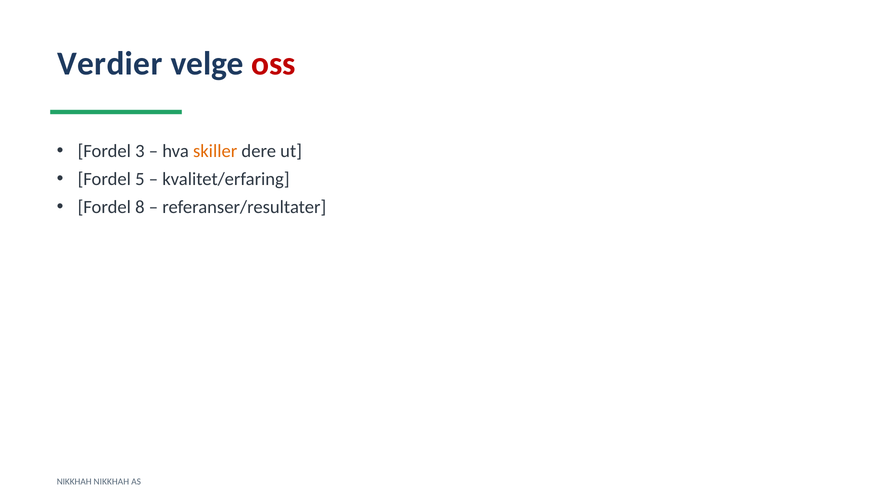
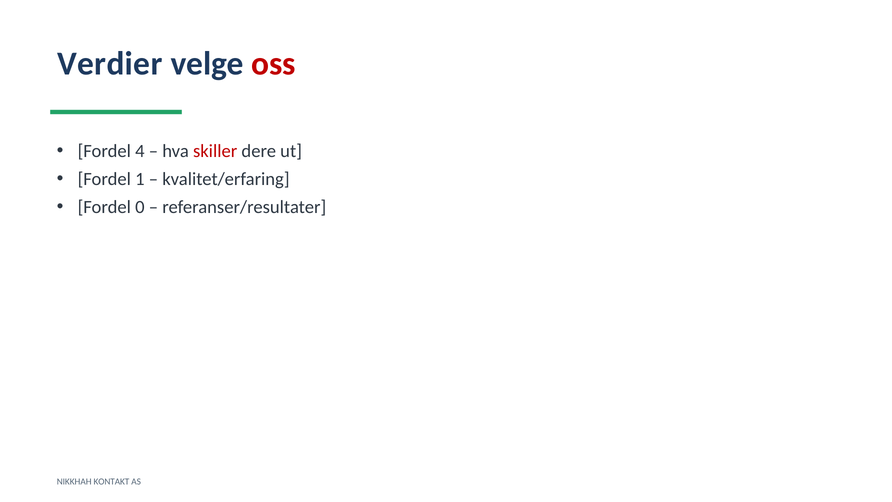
3: 3 -> 4
skiller colour: orange -> red
5: 5 -> 1
8: 8 -> 0
NIKKHAH NIKKHAH: NIKKHAH -> KONTAKT
